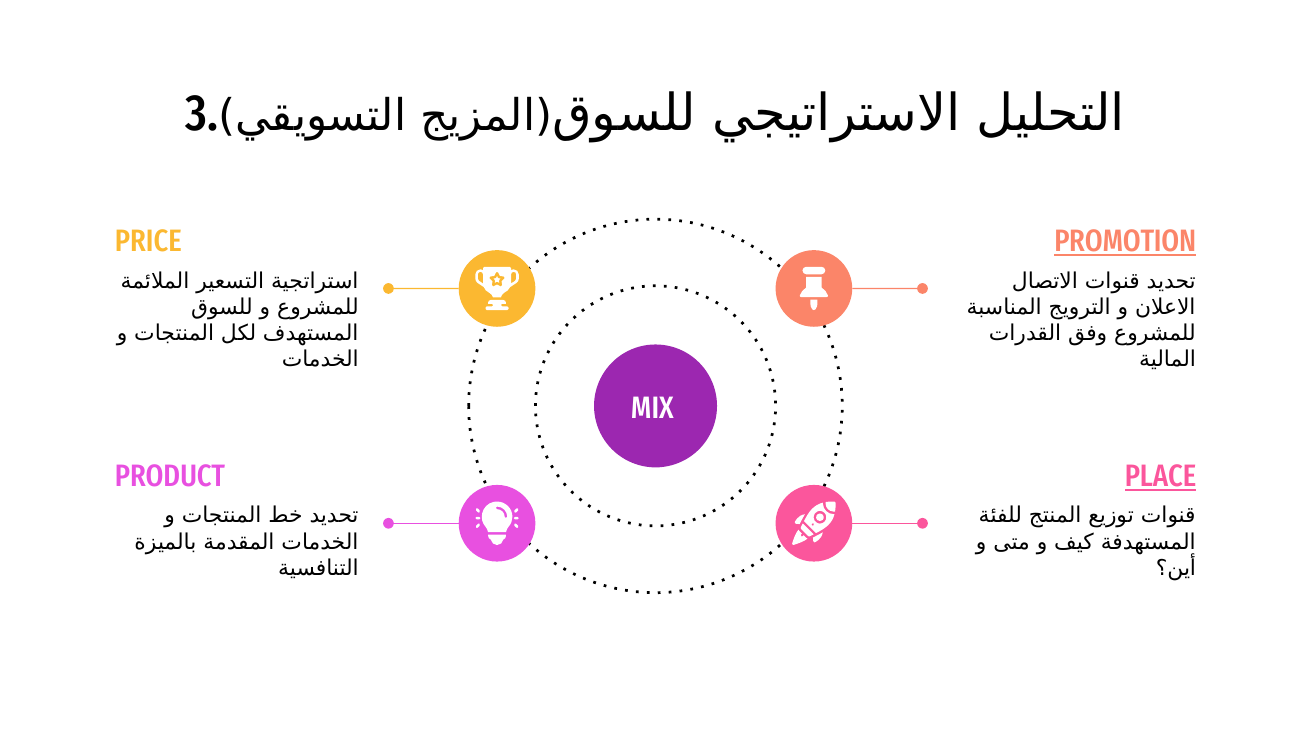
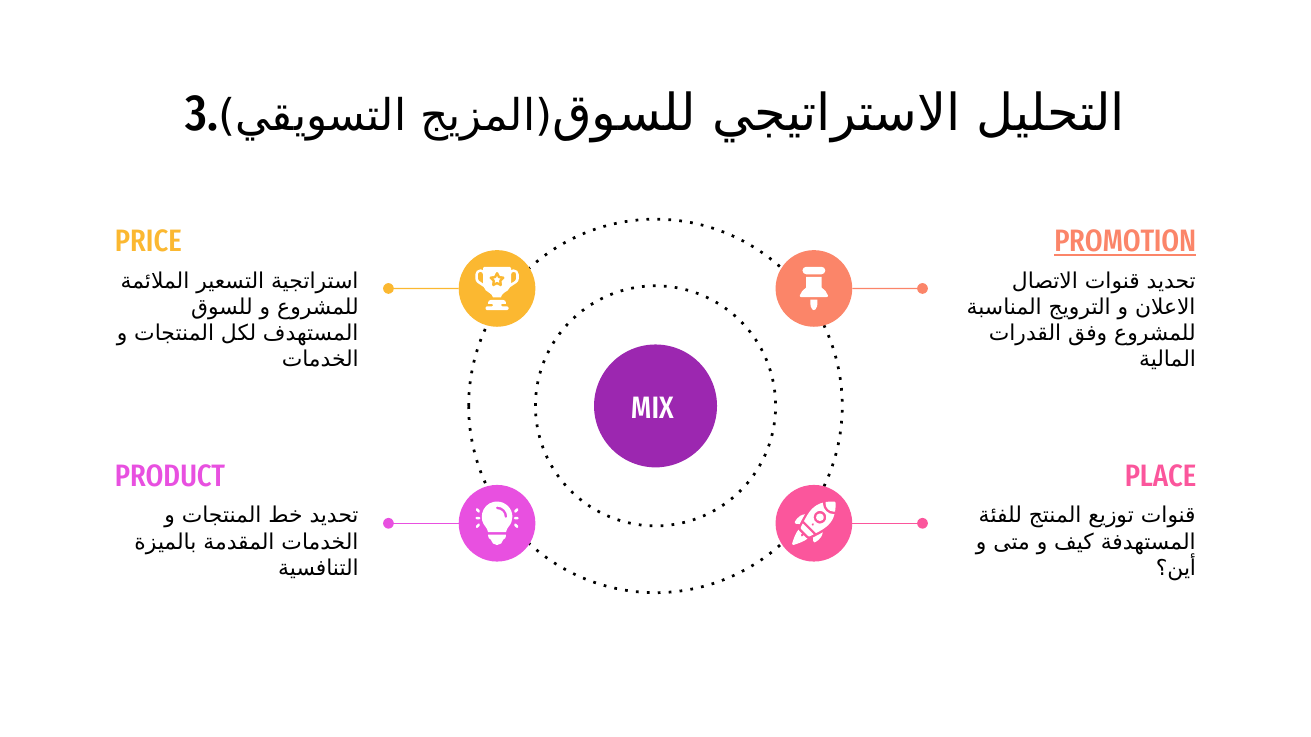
PLACE underline: present -> none
